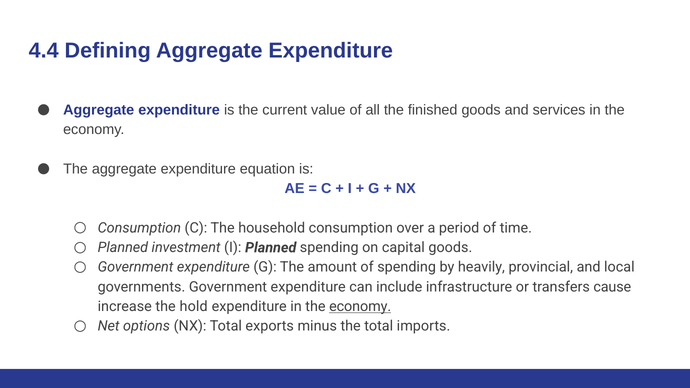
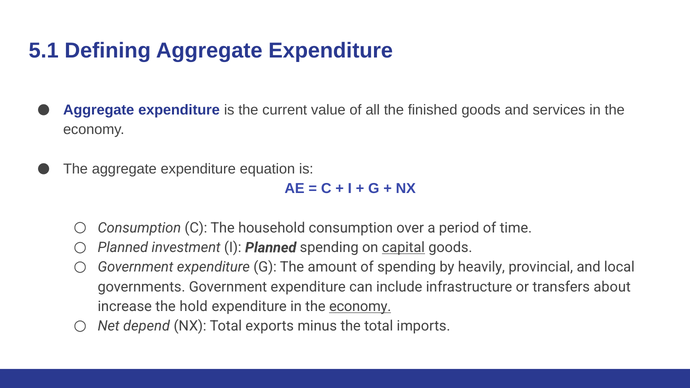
4.4: 4.4 -> 5.1
capital underline: none -> present
cause: cause -> about
options: options -> depend
